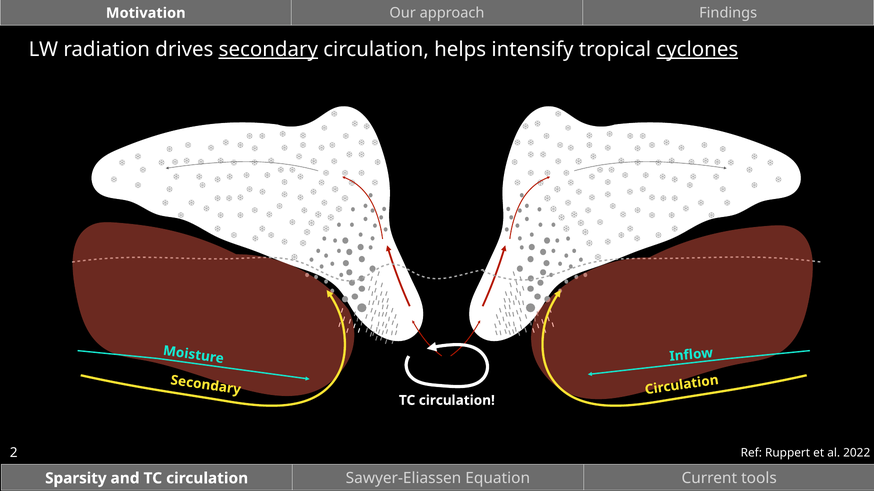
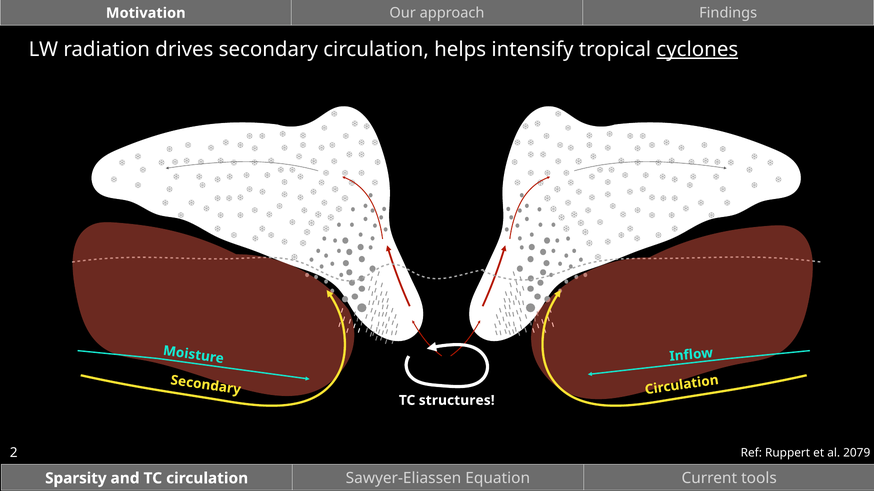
secondary underline: present -> none
circulation at (457, 401): circulation -> structures
2022: 2022 -> 2079
